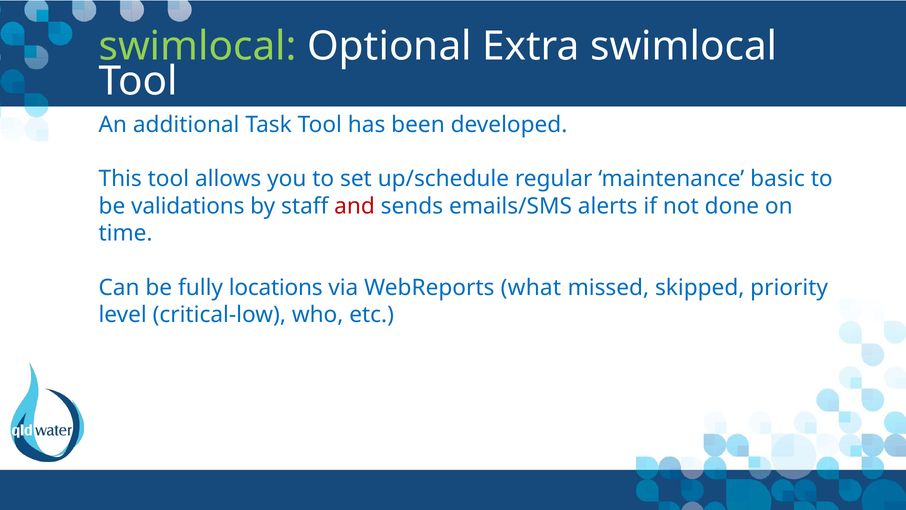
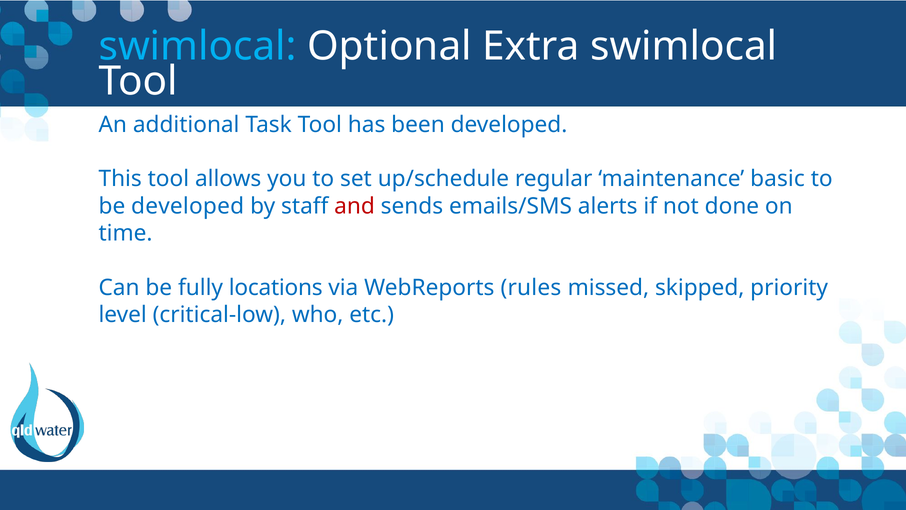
swimlocal at (198, 46) colour: light green -> light blue
be validations: validations -> developed
what: what -> rules
